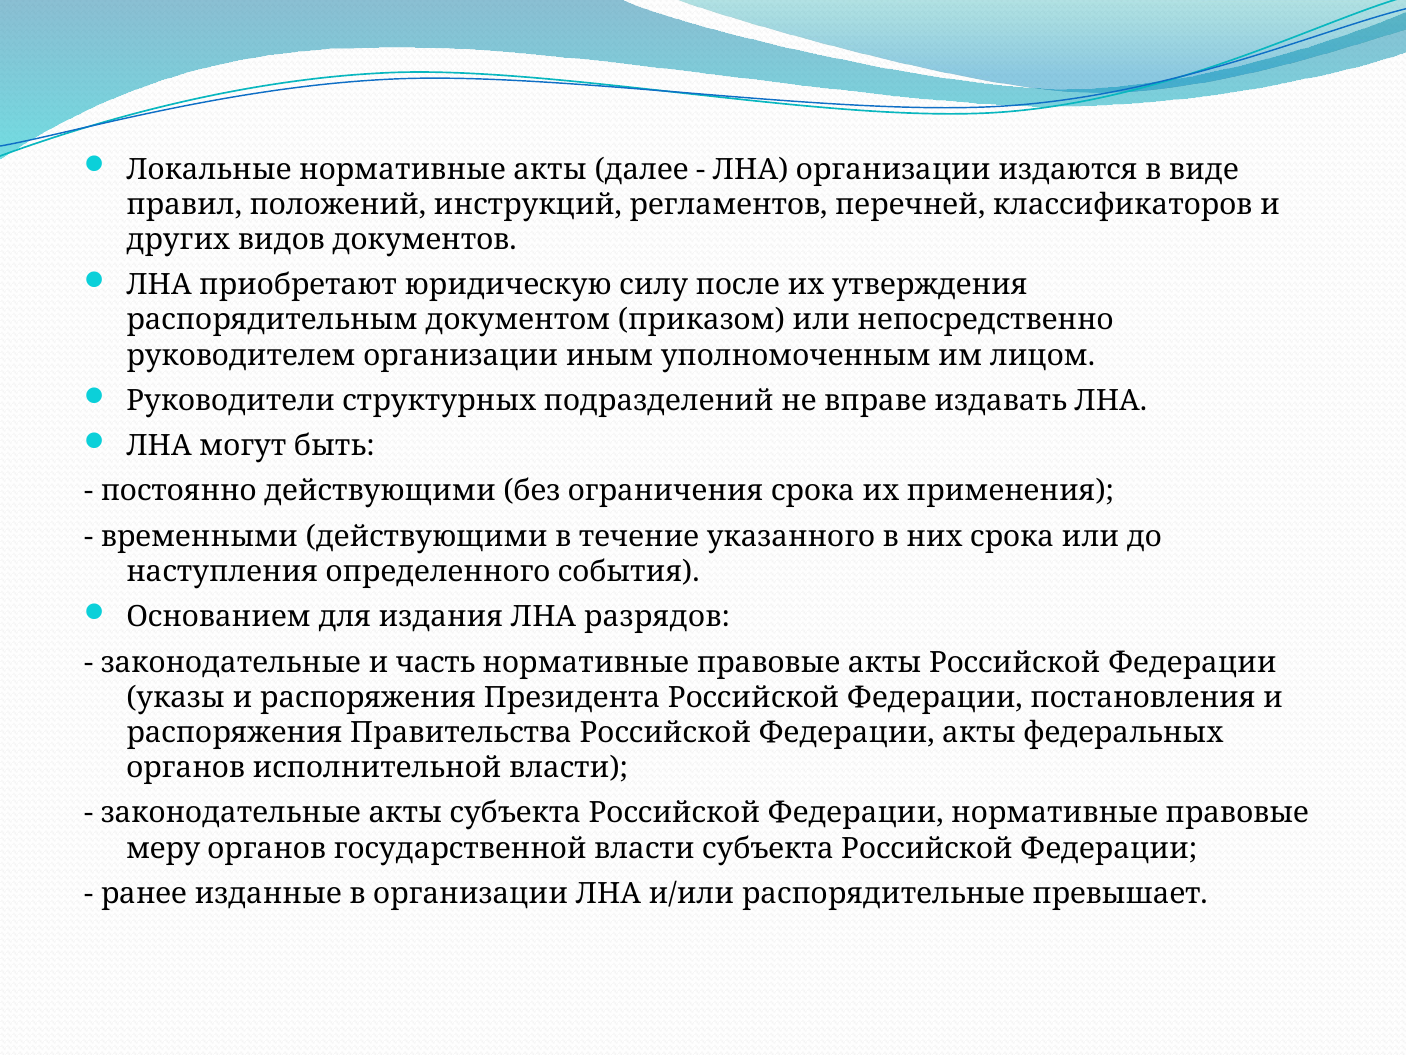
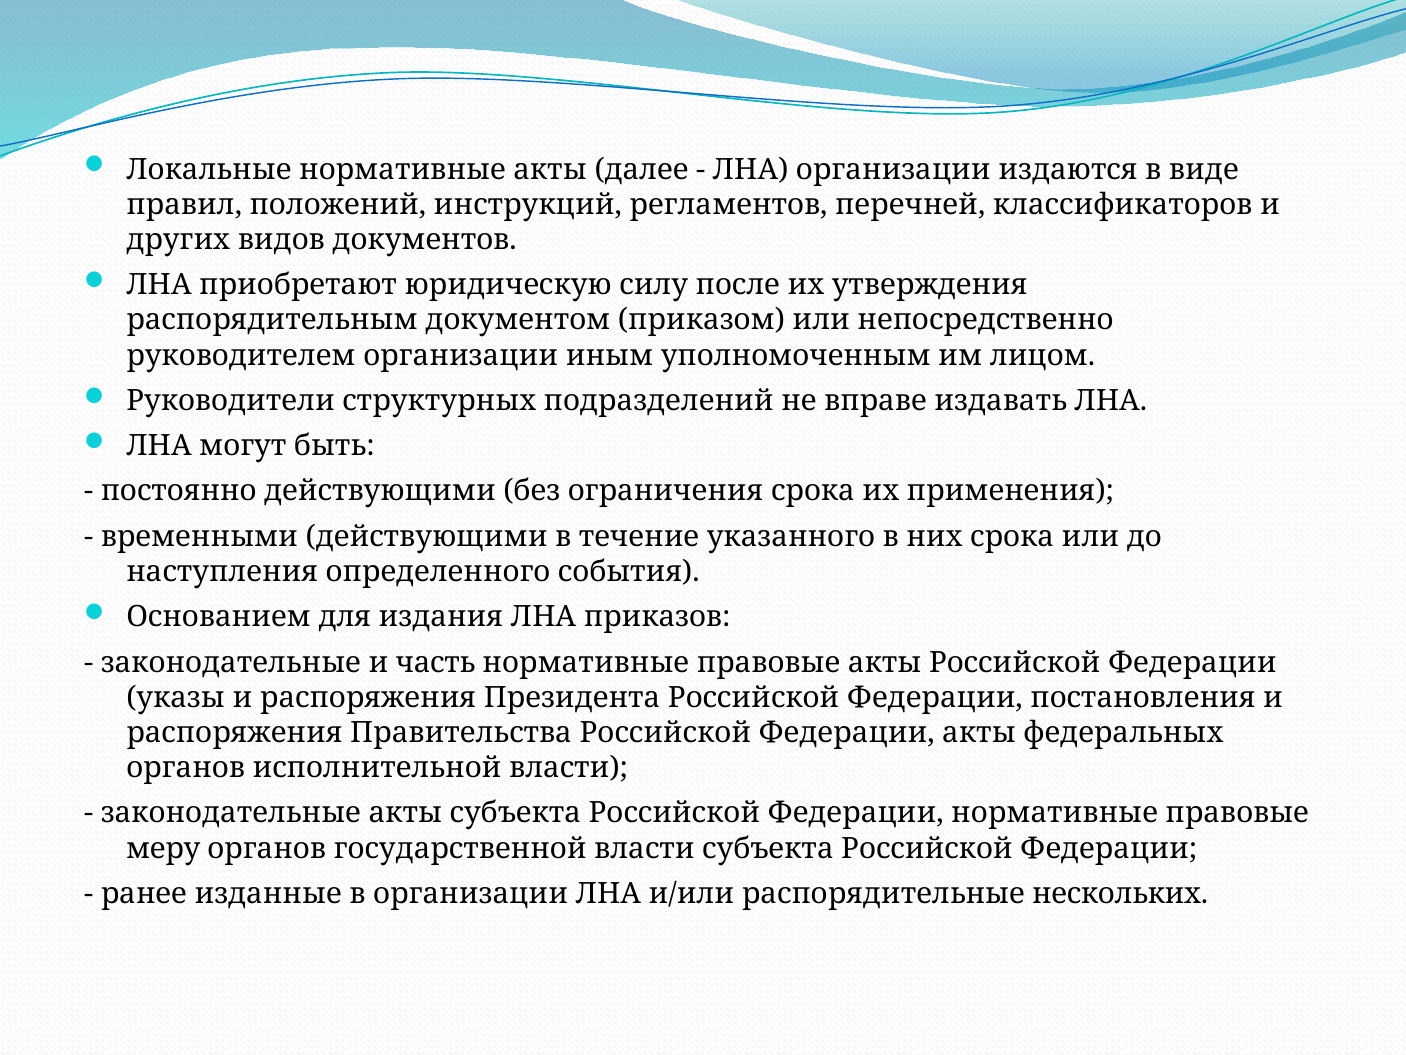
разрядов: разрядов -> приказов
превышает: превышает -> нескольких
